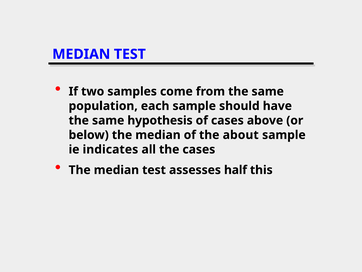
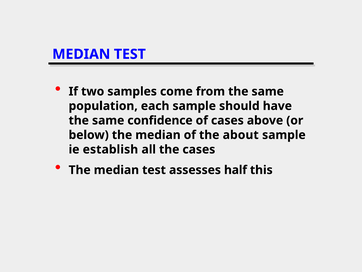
hypothesis: hypothesis -> confidence
indicates: indicates -> establish
